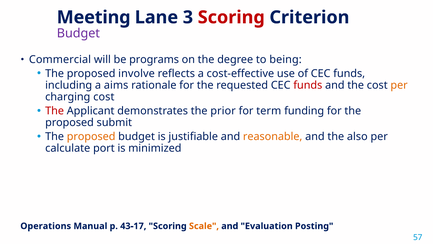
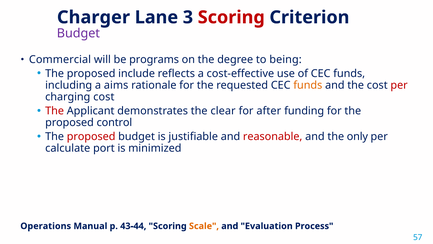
Meeting: Meeting -> Charger
involve: involve -> include
funds at (308, 85) colour: red -> orange
per at (399, 85) colour: orange -> red
prior: prior -> clear
term: term -> after
submit: submit -> control
proposed at (91, 136) colour: orange -> red
reasonable colour: orange -> red
also: also -> only
43-17: 43-17 -> 43-44
Posting: Posting -> Process
